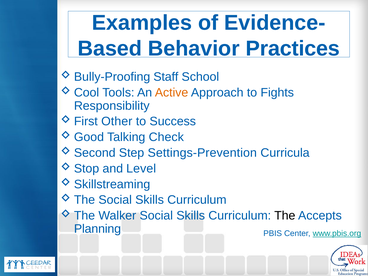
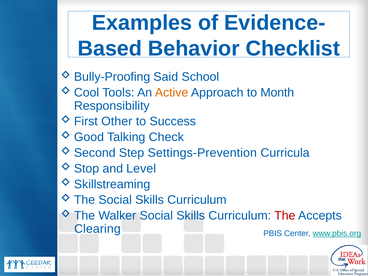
Practices: Practices -> Checklist
Staff: Staff -> Said
Fights: Fights -> Month
The colour: black -> red
Planning: Planning -> Clearing
